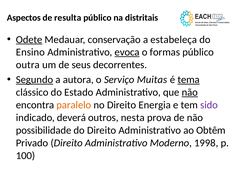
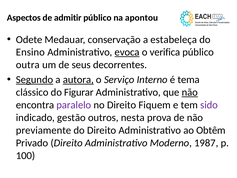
resulta: resulta -> admitir
distritais: distritais -> apontou
Odete underline: present -> none
formas: formas -> verifica
autora underline: none -> present
Muitas: Muitas -> Interno
tema underline: present -> none
Estado: Estado -> Figurar
paralelo colour: orange -> purple
Energia: Energia -> Fiquem
deverá: deverá -> gestão
possibilidade: possibilidade -> previamente
1998: 1998 -> 1987
